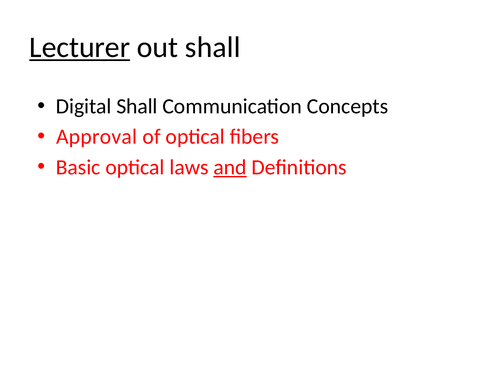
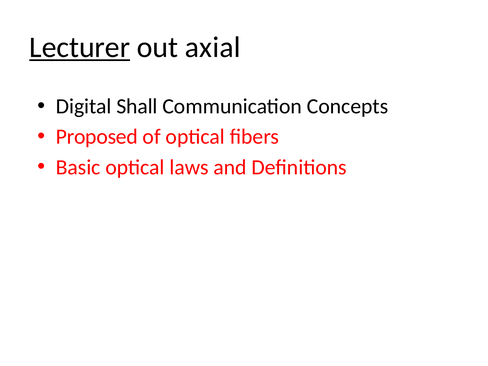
out shall: shall -> axial
Approval: Approval -> Proposed
and underline: present -> none
